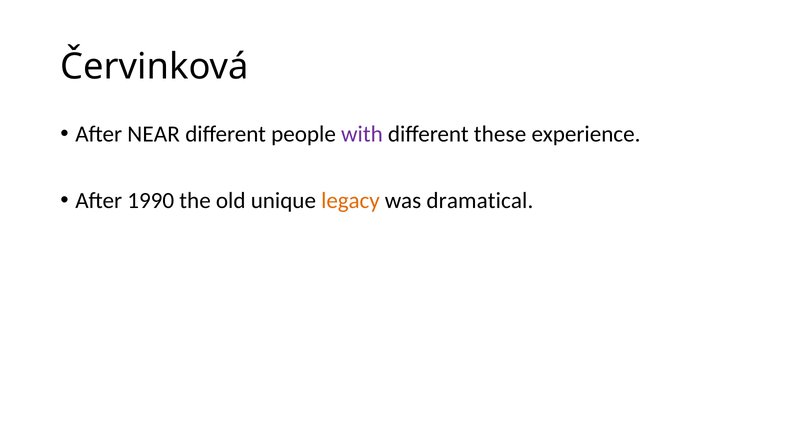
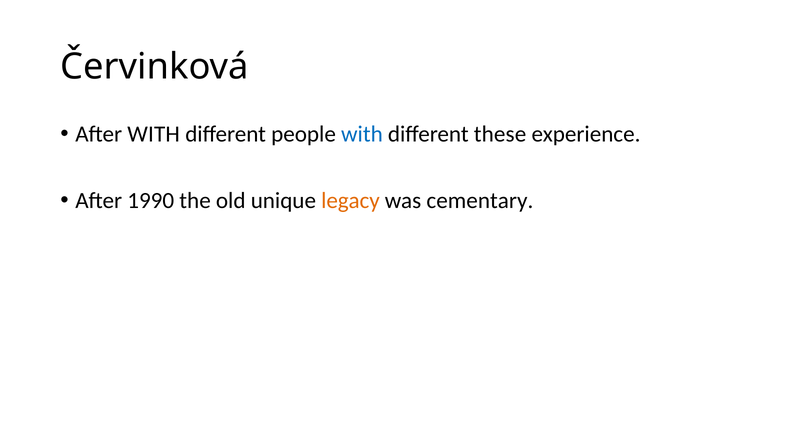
After NEAR: NEAR -> WITH
with at (362, 134) colour: purple -> blue
dramatical: dramatical -> cementary
